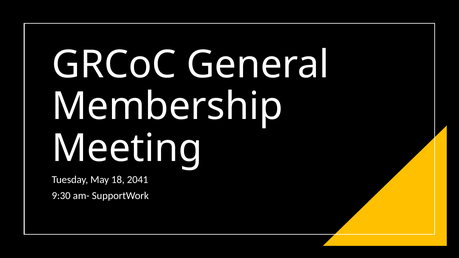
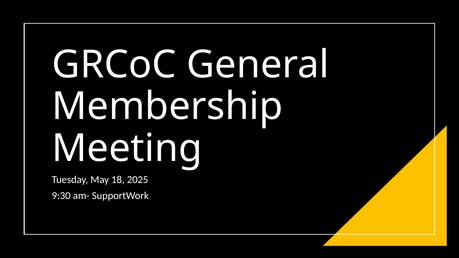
2041: 2041 -> 2025
